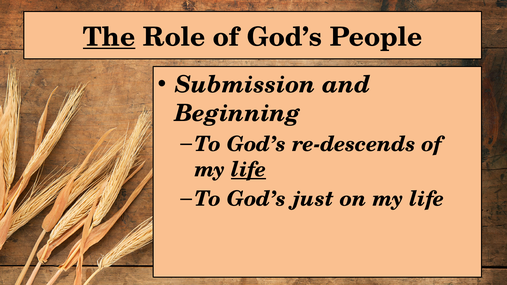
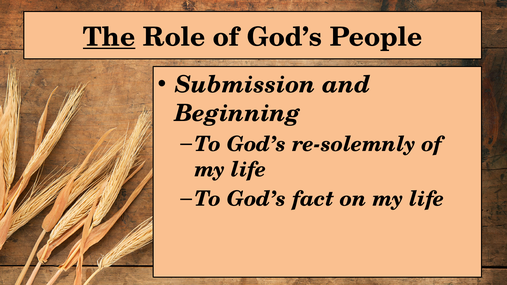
re-descends: re-descends -> re-solemnly
life at (249, 170) underline: present -> none
just: just -> fact
